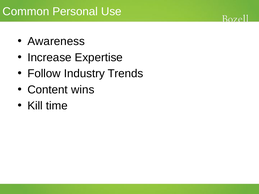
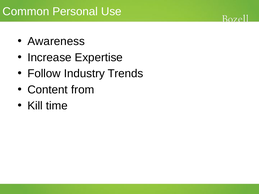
wins: wins -> from
